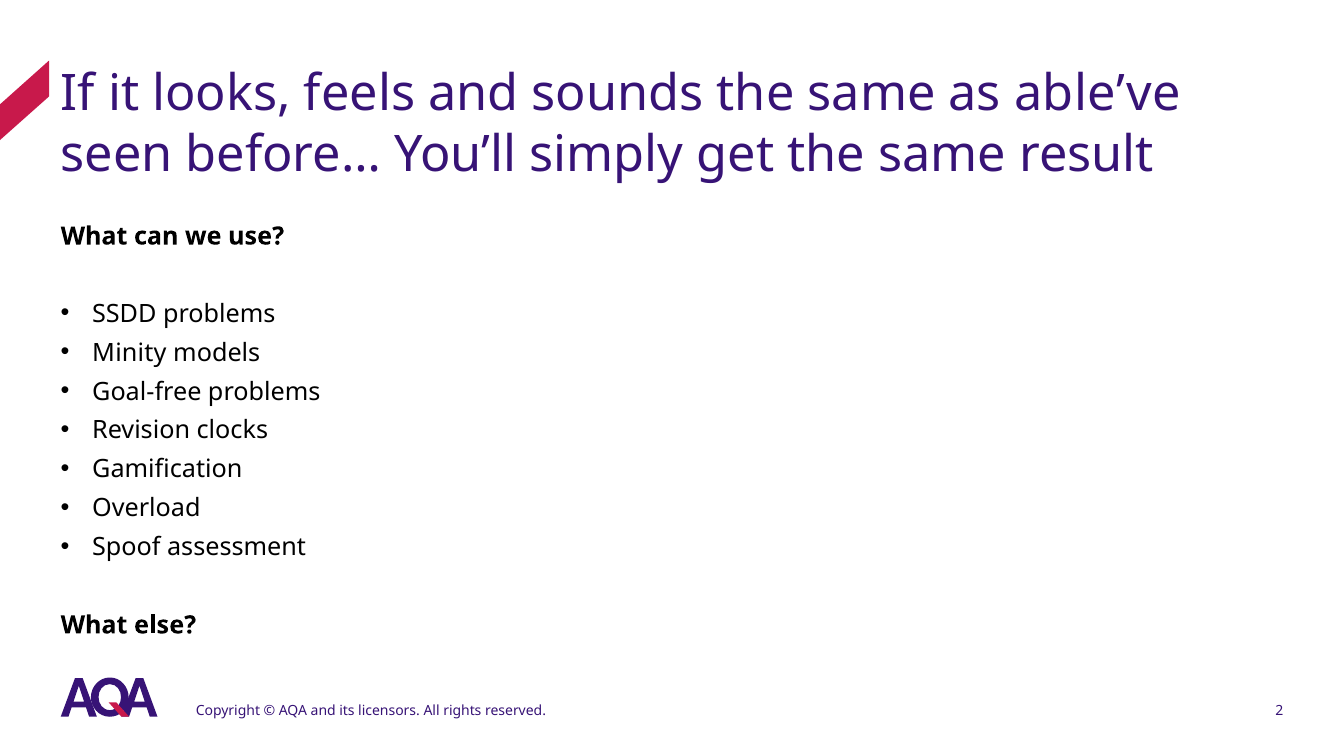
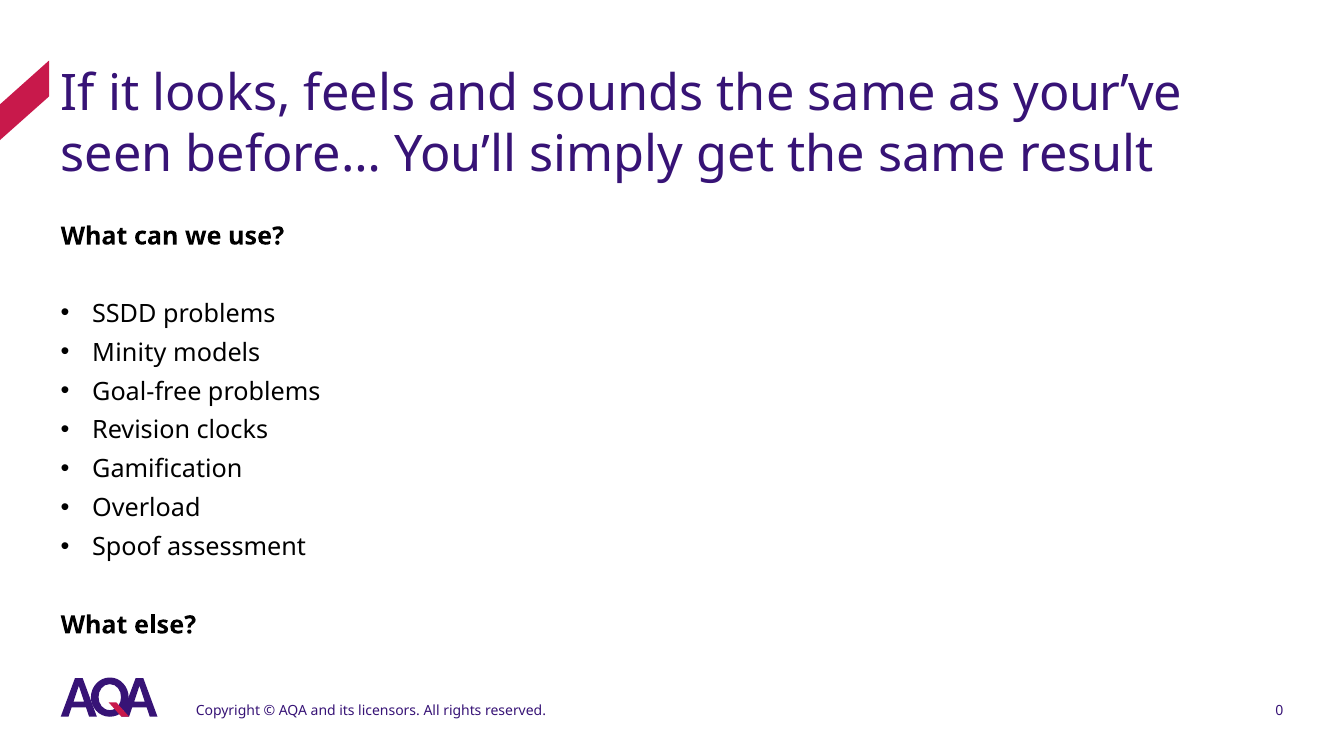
able’ve: able’ve -> your’ve
2: 2 -> 0
